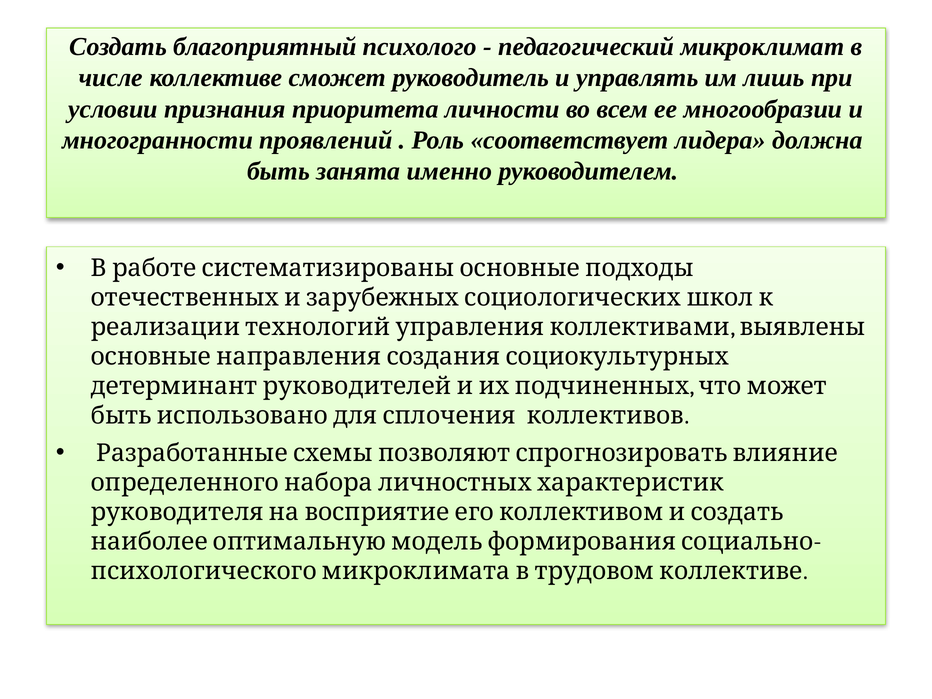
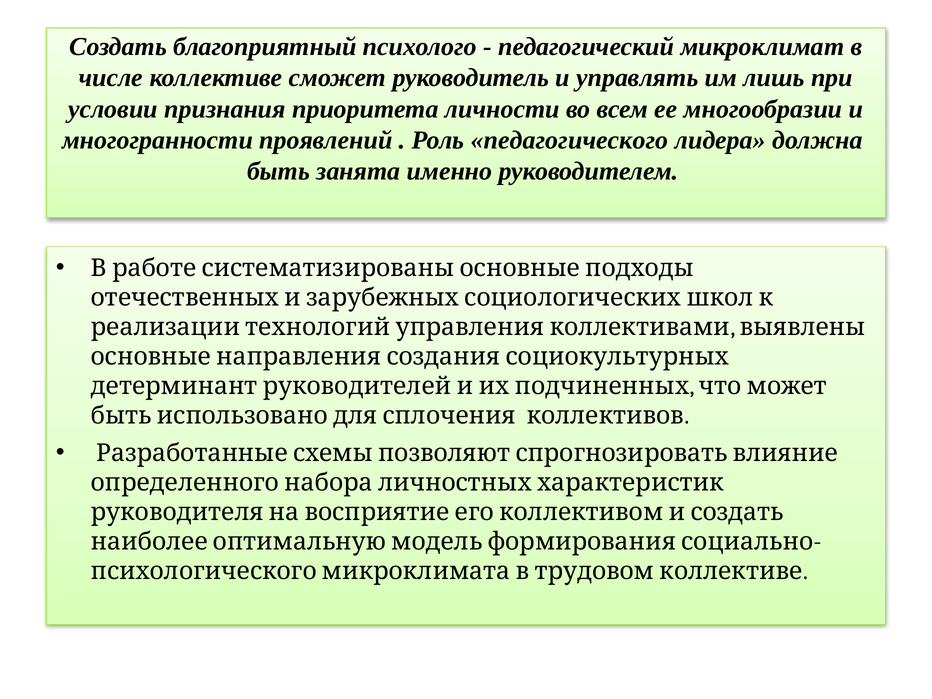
соответствует: соответствует -> педагогического
